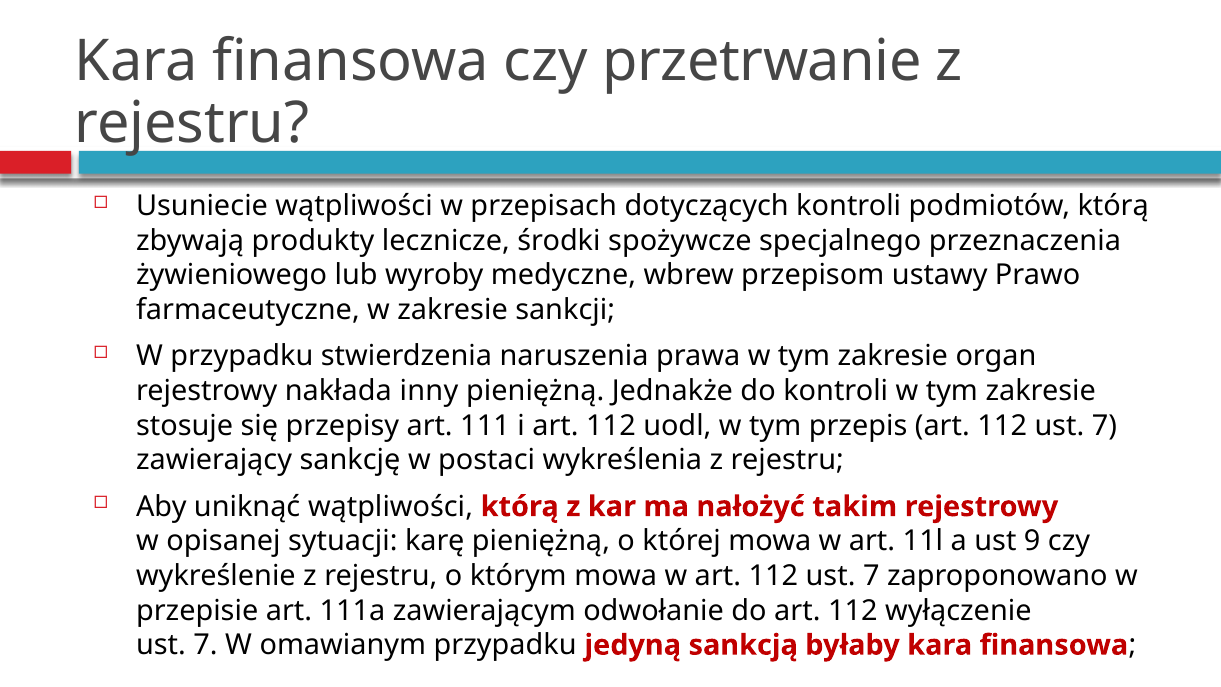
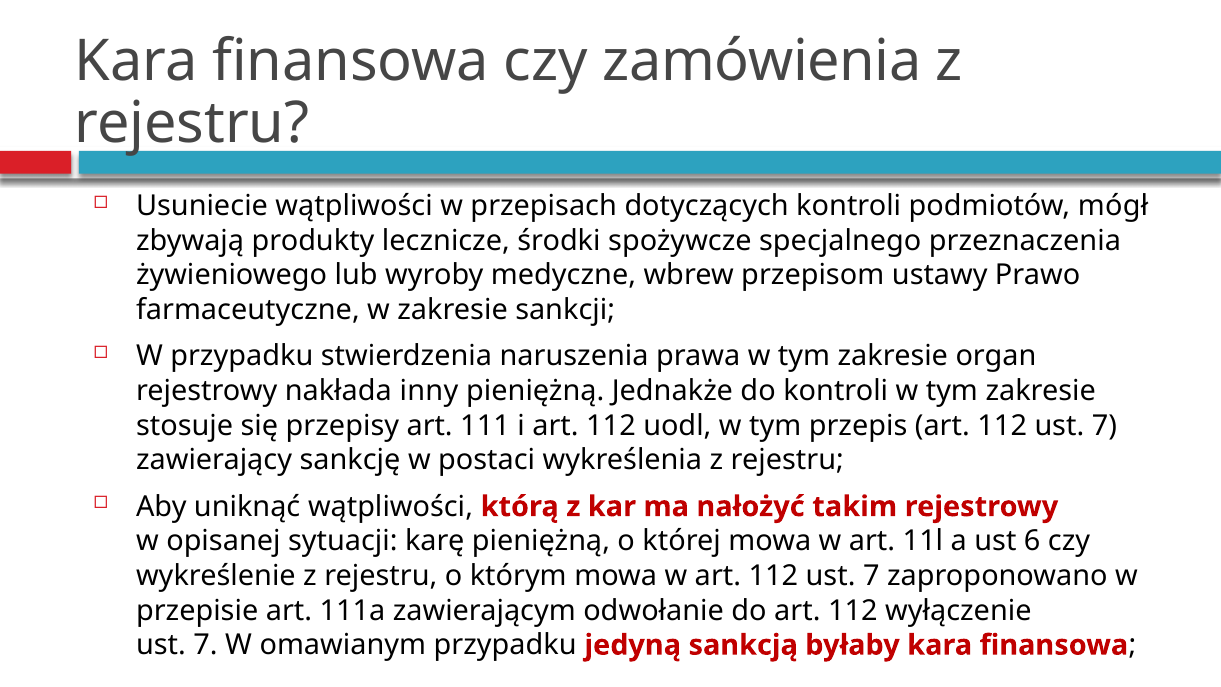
przetrwanie: przetrwanie -> zamówienia
podmiotów którą: którą -> mógł
9: 9 -> 6
